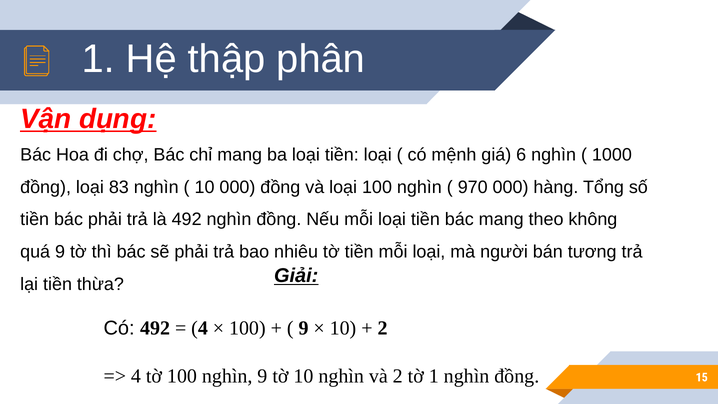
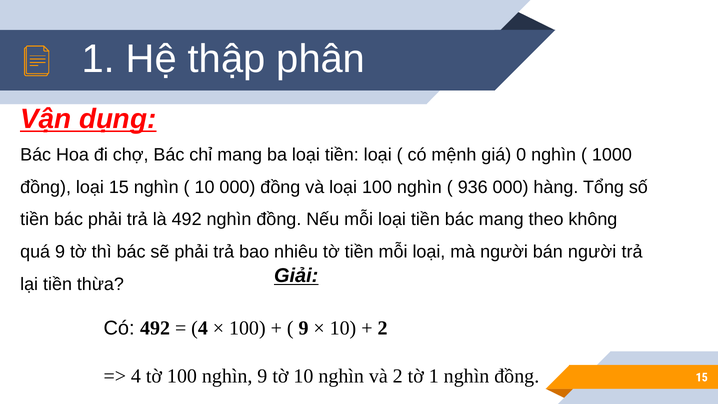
6: 6 -> 0
loại 83: 83 -> 15
970: 970 -> 936
bán tương: tương -> người
